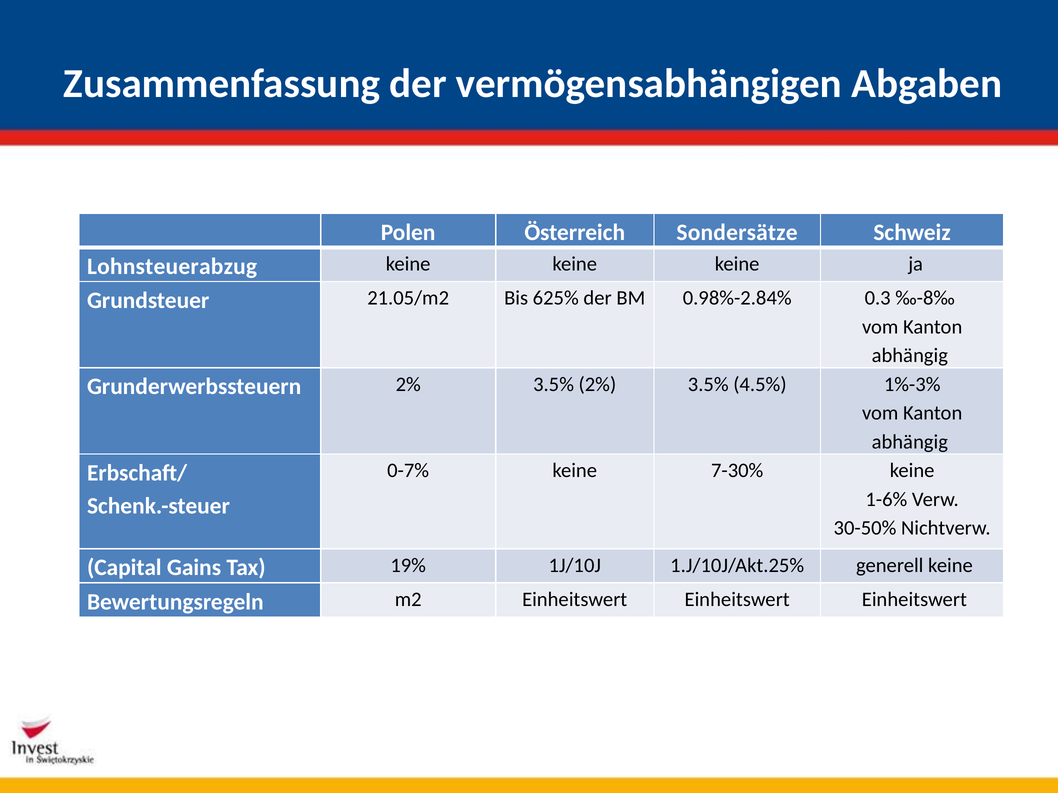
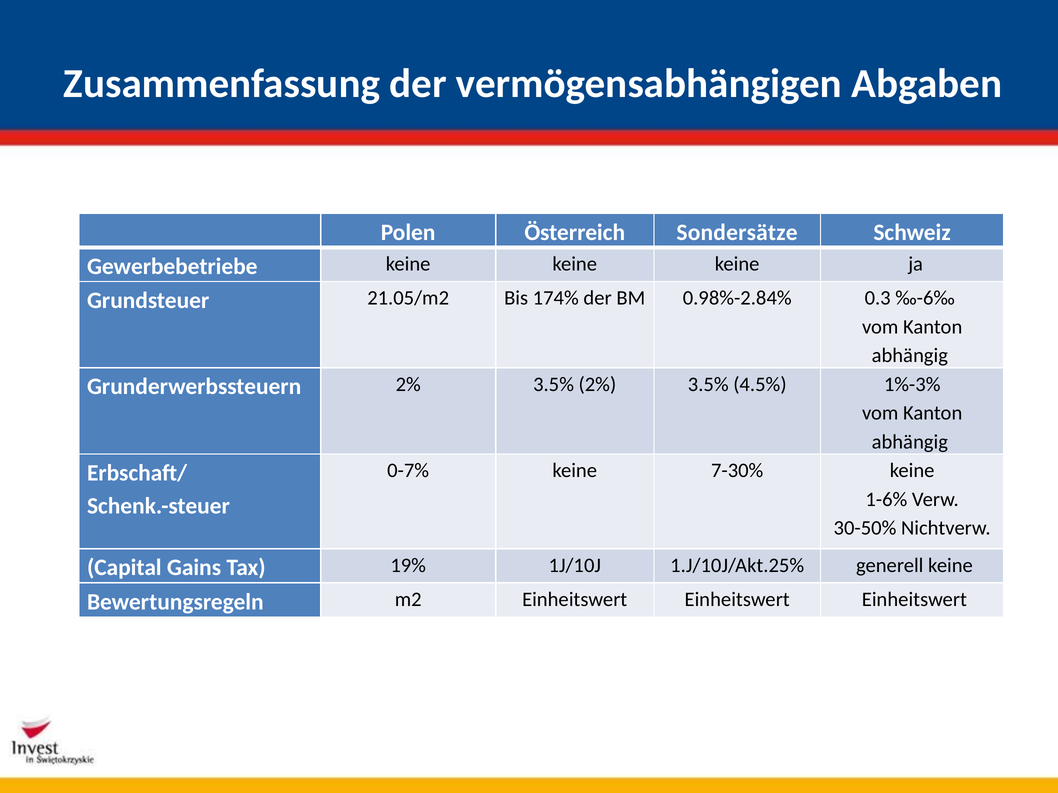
Lohnsteuerabzug: Lohnsteuerabzug -> Gewerbebetriebe
625%: 625% -> 174%
‰-8‰: ‰-8‰ -> ‰-6‰
